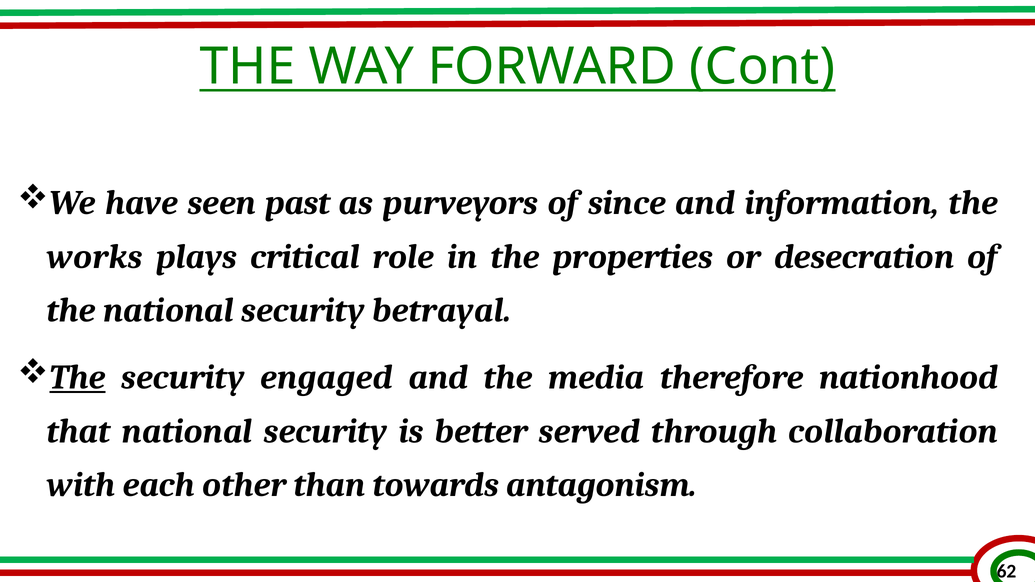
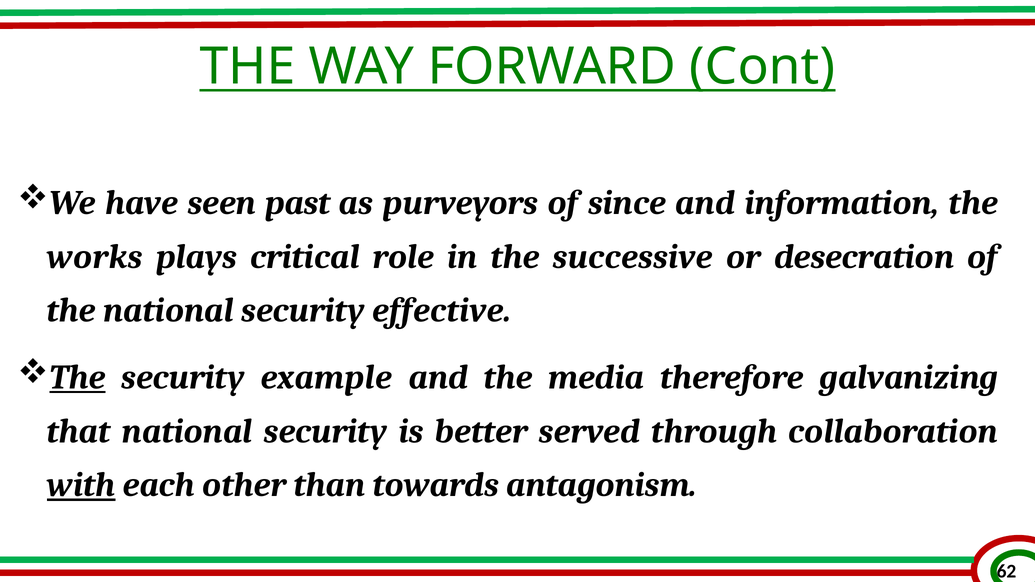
properties: properties -> successive
betrayal: betrayal -> effective
engaged: engaged -> example
nationhood: nationhood -> galvanizing
with underline: none -> present
